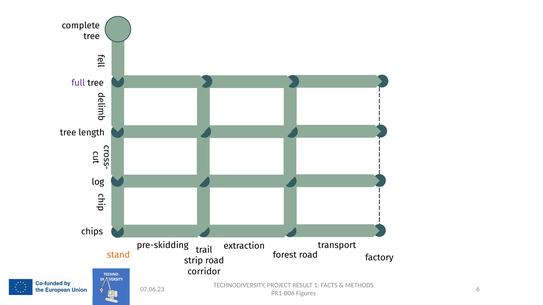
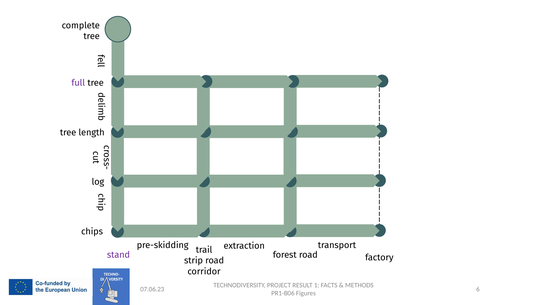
stand colour: orange -> purple
